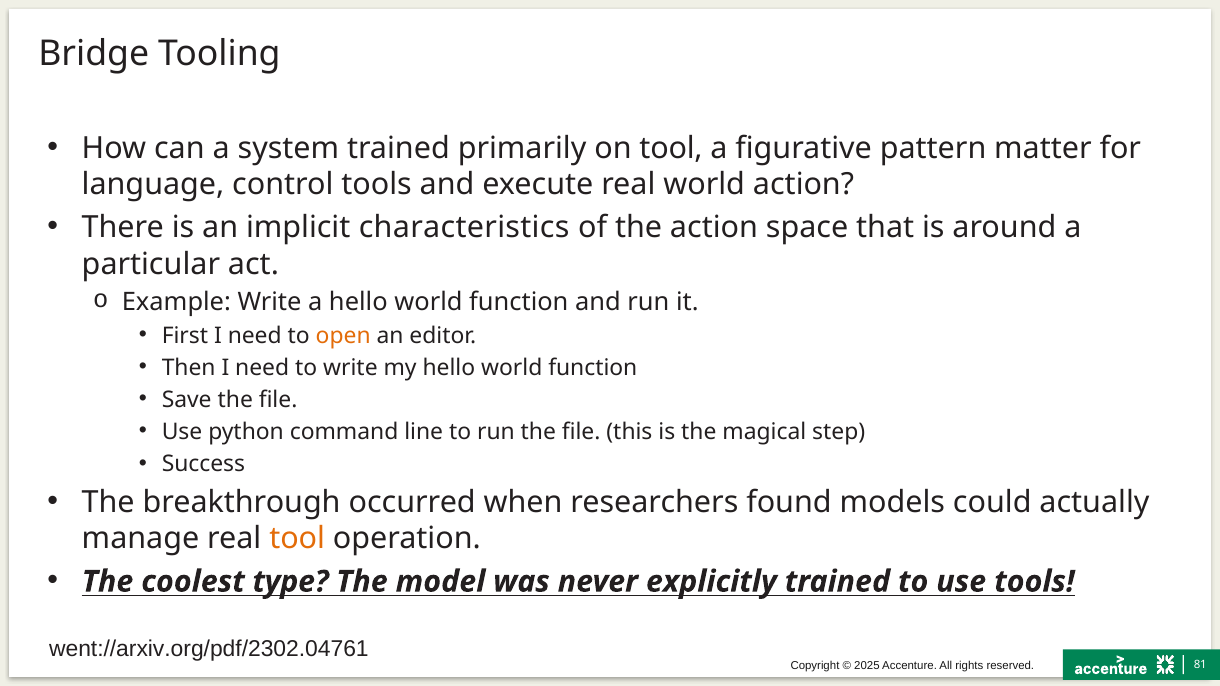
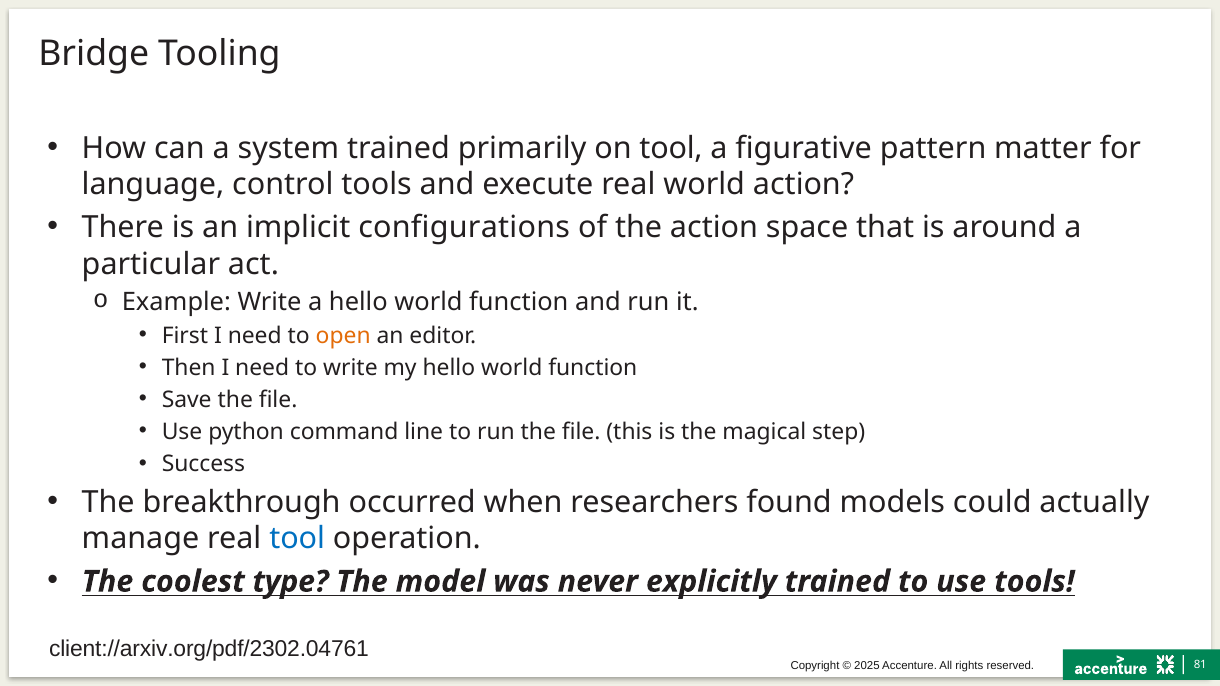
characteristics: characteristics -> configurations
tool at (297, 539) colour: orange -> blue
went://arxiv.org/pdf/2302.04761: went://arxiv.org/pdf/2302.04761 -> client://arxiv.org/pdf/2302.04761
